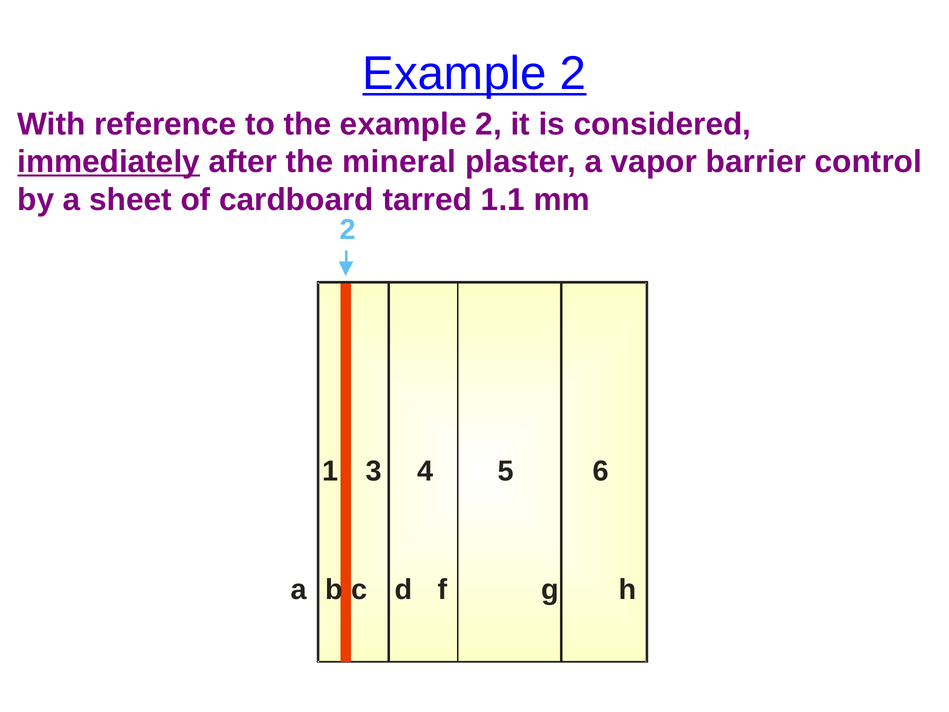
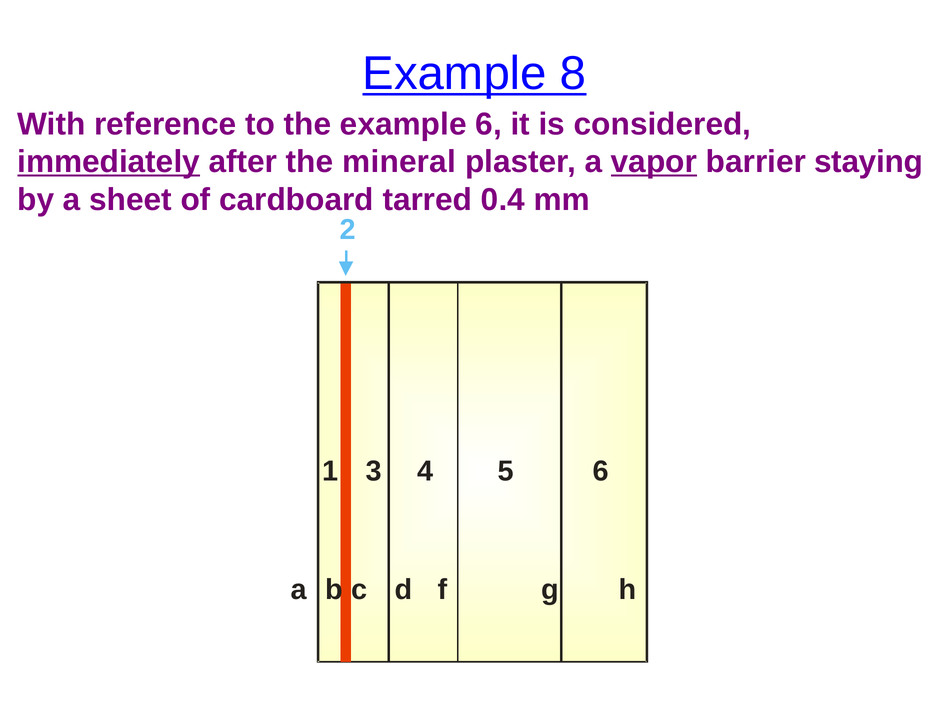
2 at (573, 74): 2 -> 8
the example 2: 2 -> 6
vapor underline: none -> present
control: control -> staying
1.1: 1.1 -> 0.4
